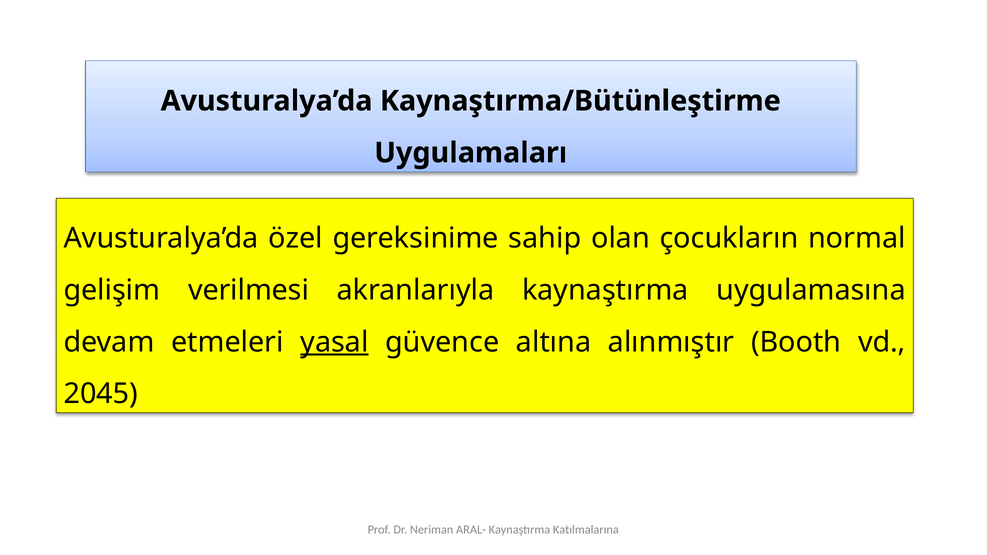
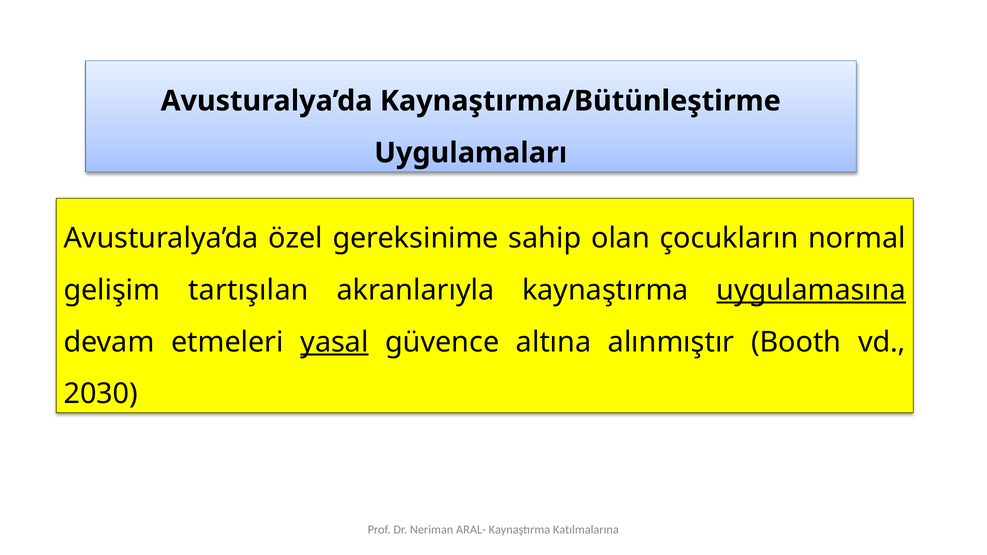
verilmesi: verilmesi -> tartışılan
uygulamasına underline: none -> present
2045: 2045 -> 2030
